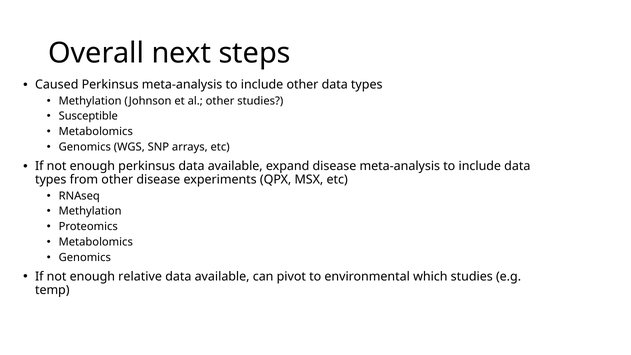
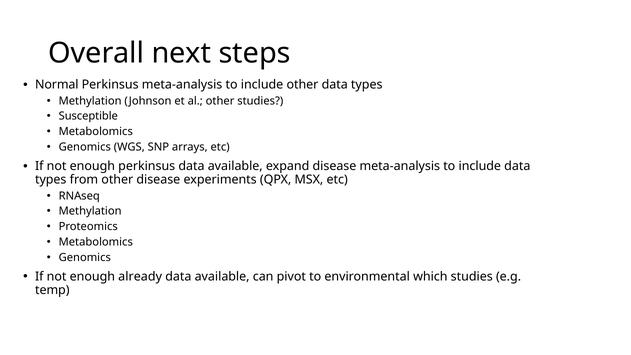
Caused: Caused -> Normal
relative: relative -> already
